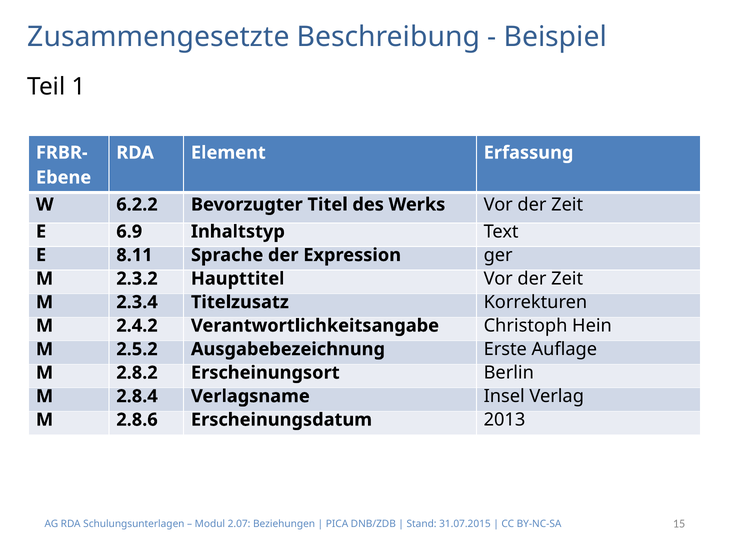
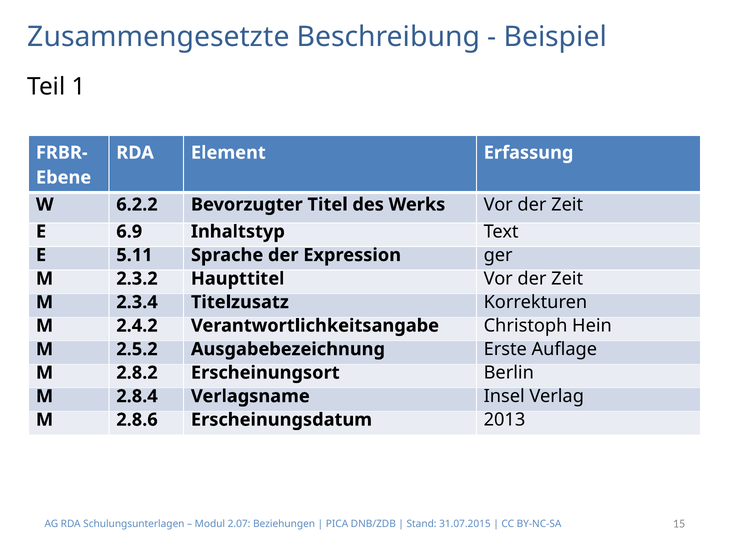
8.11: 8.11 -> 5.11
